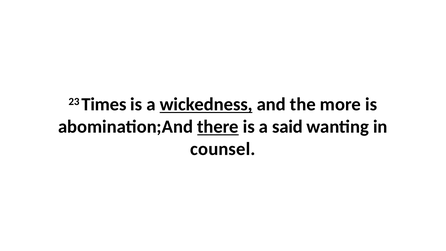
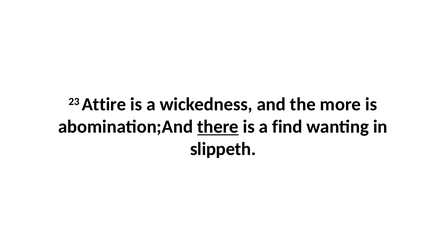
Times: Times -> Attire
wickedness underline: present -> none
said: said -> find
counsel: counsel -> slippeth
